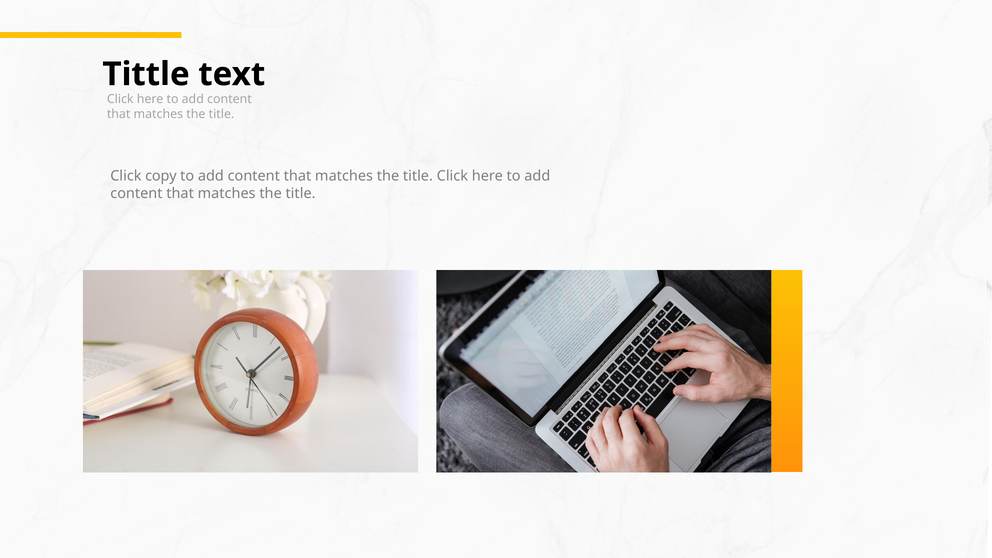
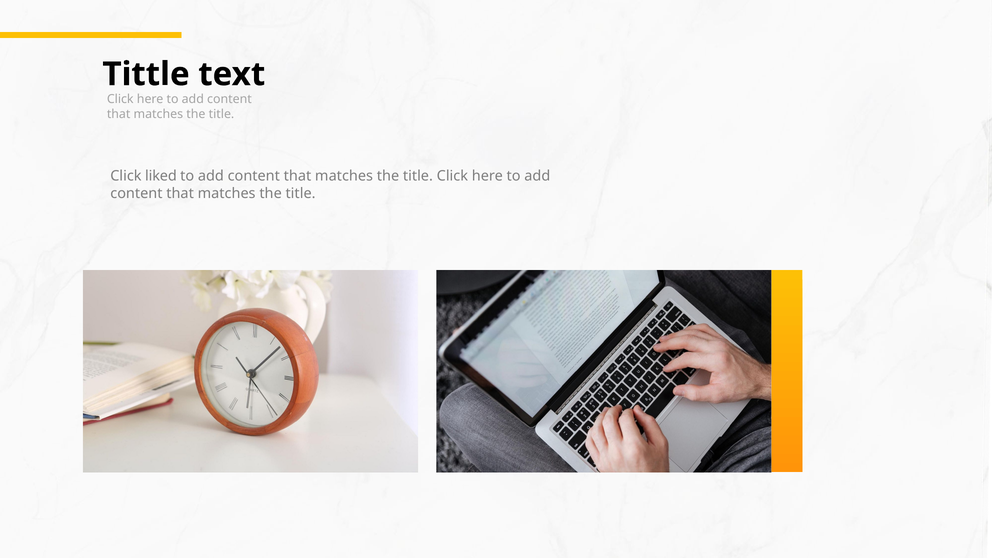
copy: copy -> liked
